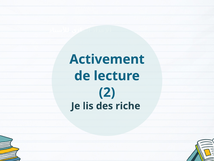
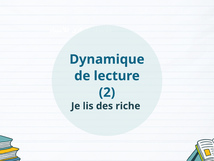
Activement: Activement -> Dynamique
